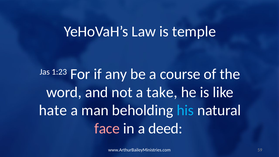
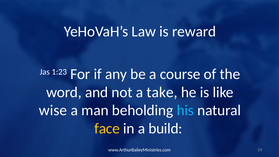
temple: temple -> reward
hate: hate -> wise
face colour: pink -> yellow
deed: deed -> build
